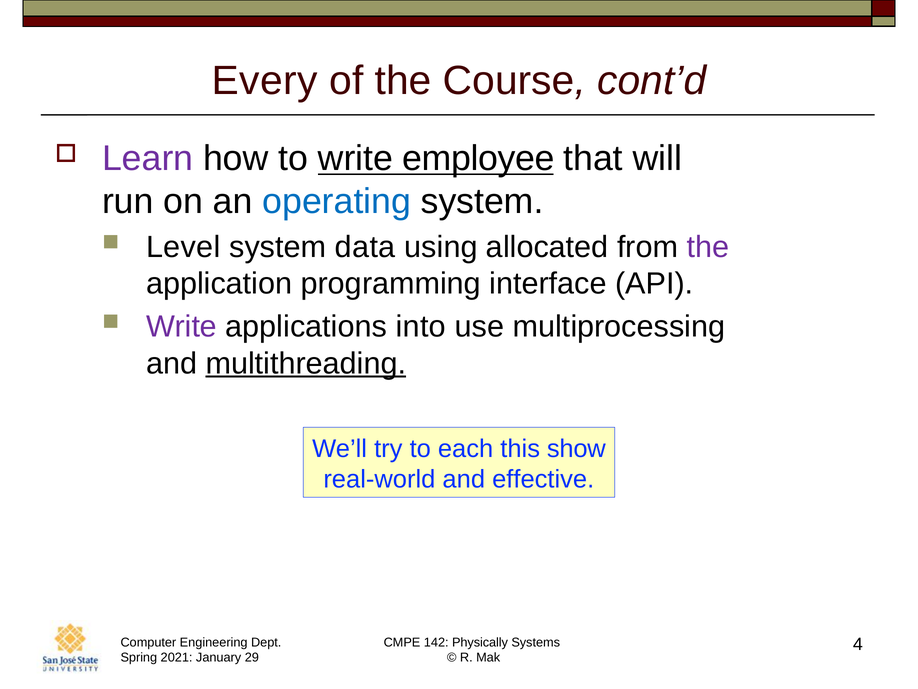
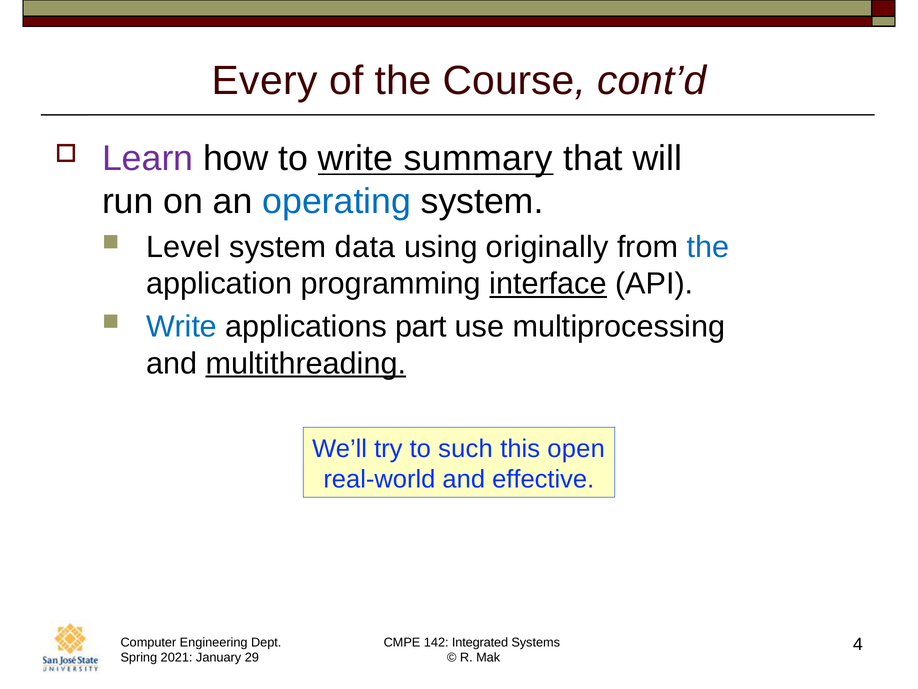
employee: employee -> summary
allocated: allocated -> originally
the at (708, 247) colour: purple -> blue
interface underline: none -> present
Write at (182, 326) colour: purple -> blue
into: into -> part
each: each -> such
show: show -> open
Physically: Physically -> Integrated
